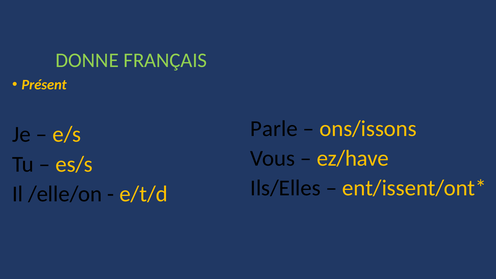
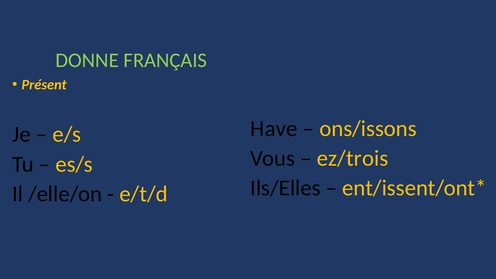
Parle: Parle -> Have
ez/have: ez/have -> ez/trois
